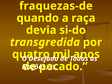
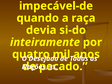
fraquezas-de: fraquezas-de -> impecável-de
transgredida: transgredida -> inteiramente
